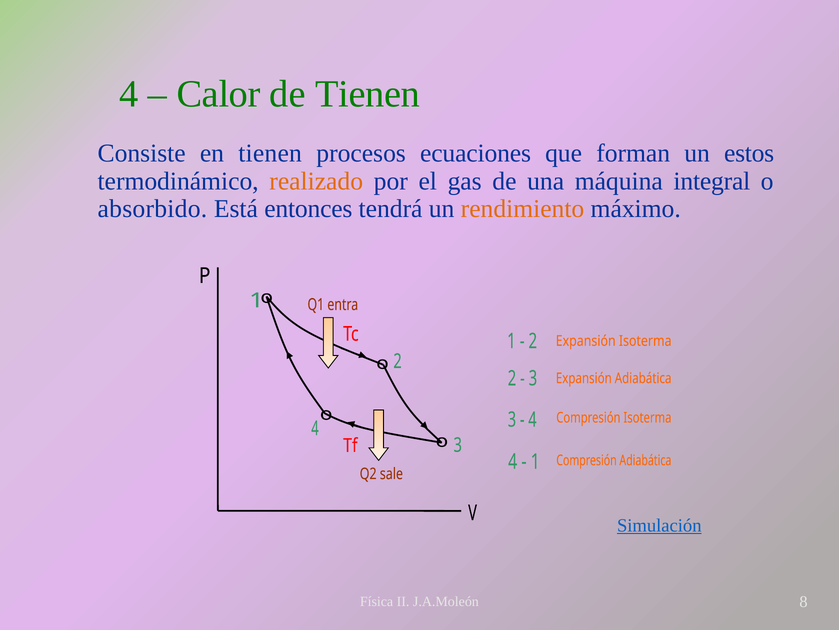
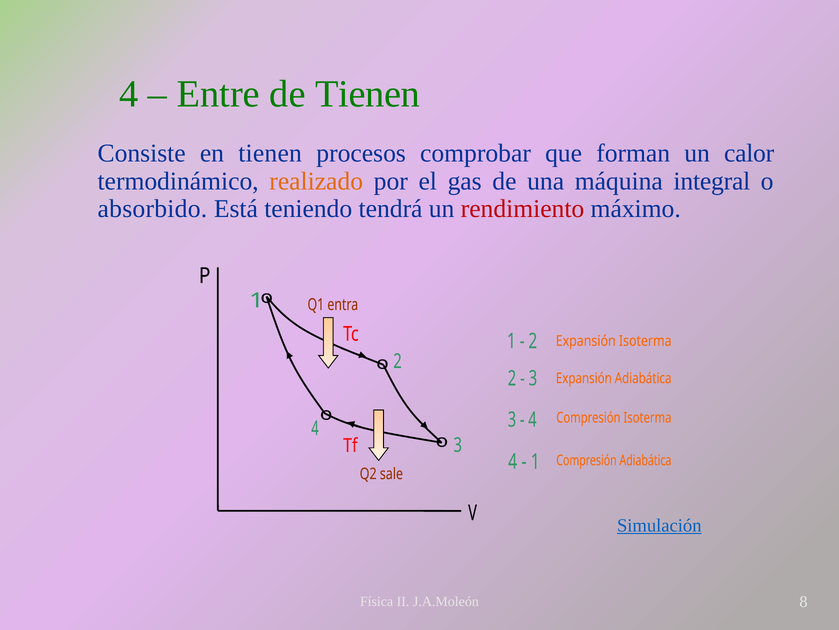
Calor: Calor -> Entre
ecuaciones: ecuaciones -> comprobar
estos: estos -> calor
entonces: entonces -> teniendo
rendimiento colour: orange -> red
